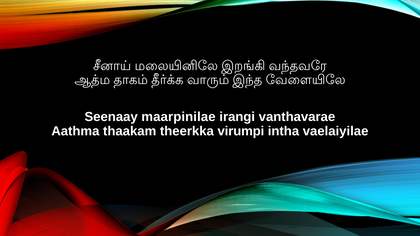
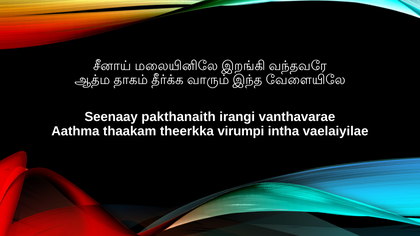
maarpinilae: maarpinilae -> pakthanaith
